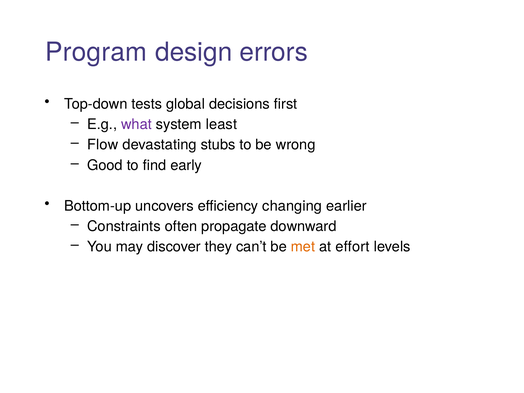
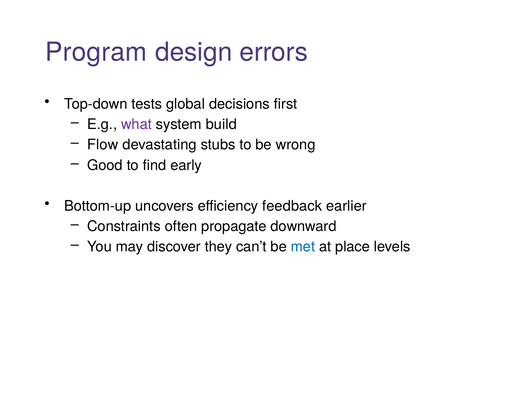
least: least -> build
changing: changing -> feedback
met colour: orange -> blue
effort: effort -> place
